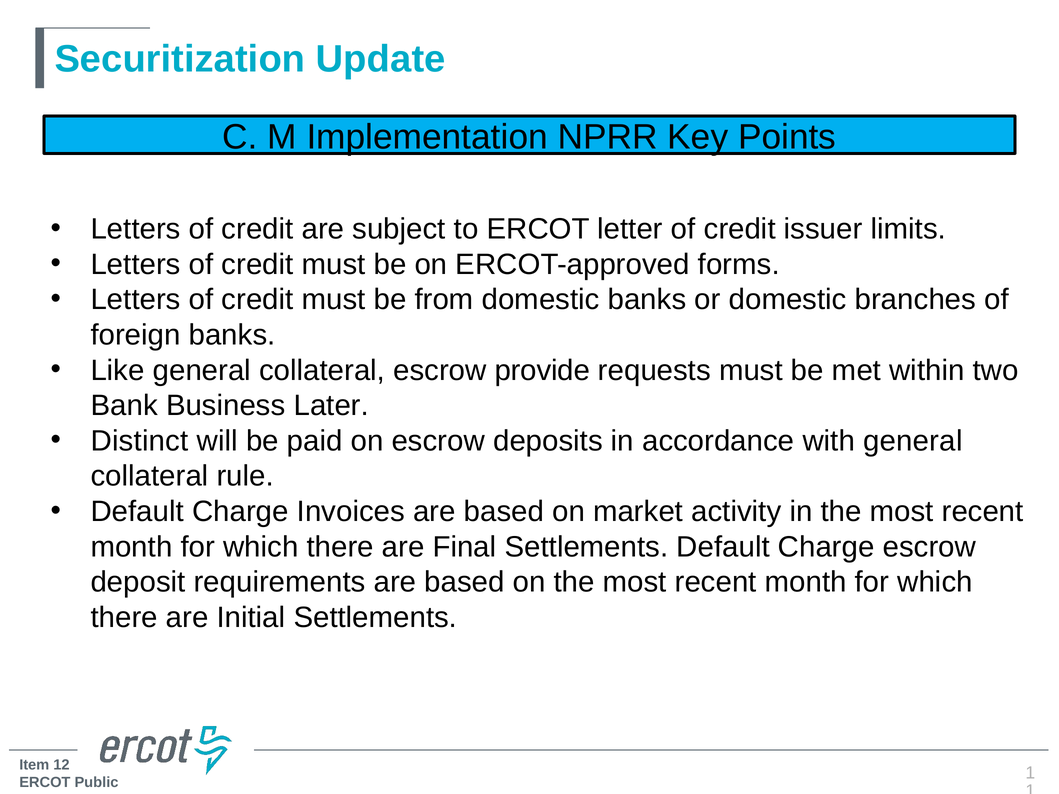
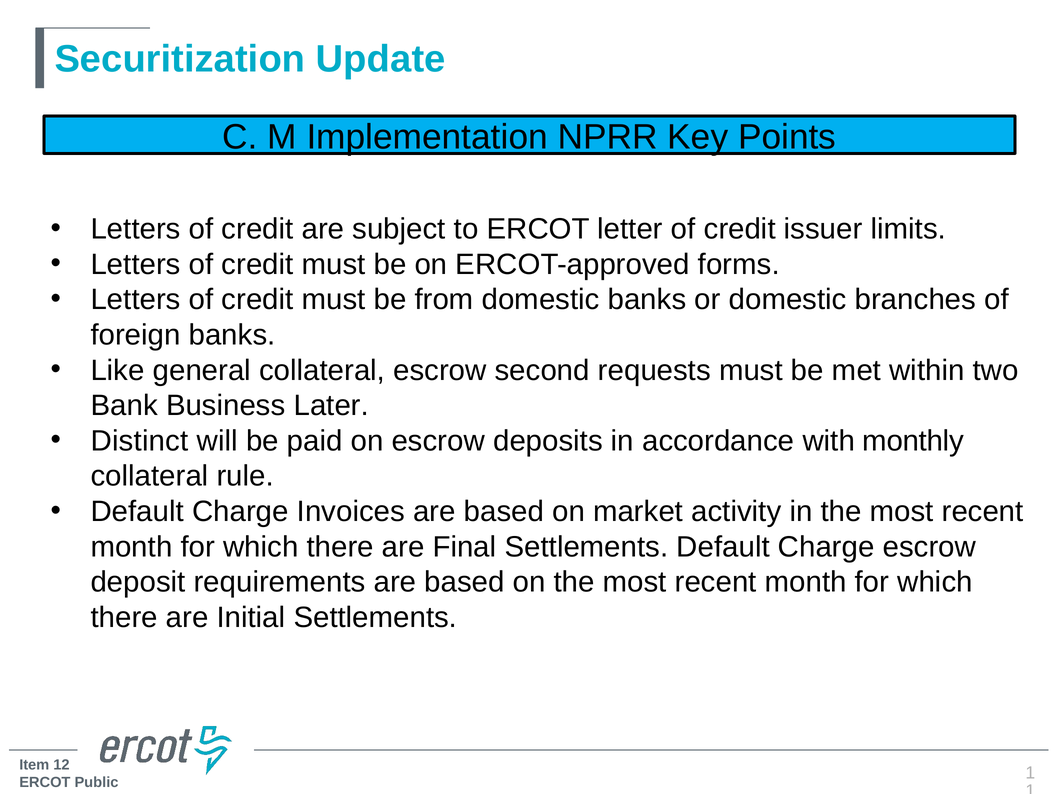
provide: provide -> second
with general: general -> monthly
